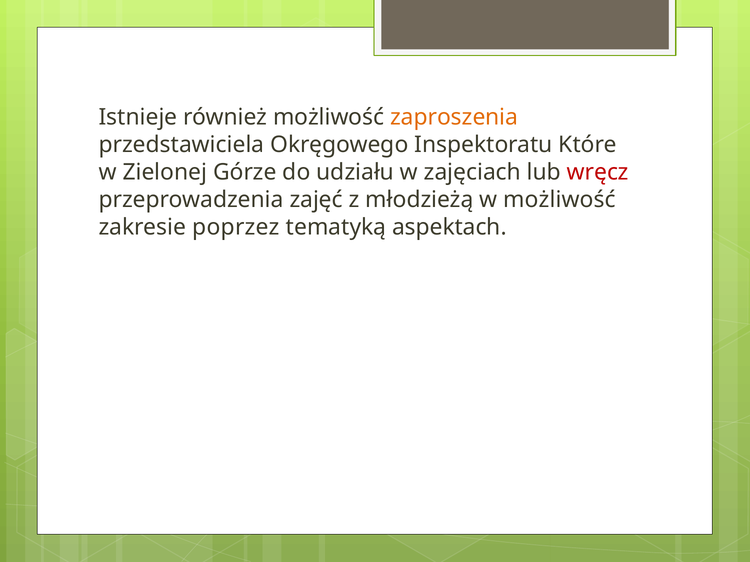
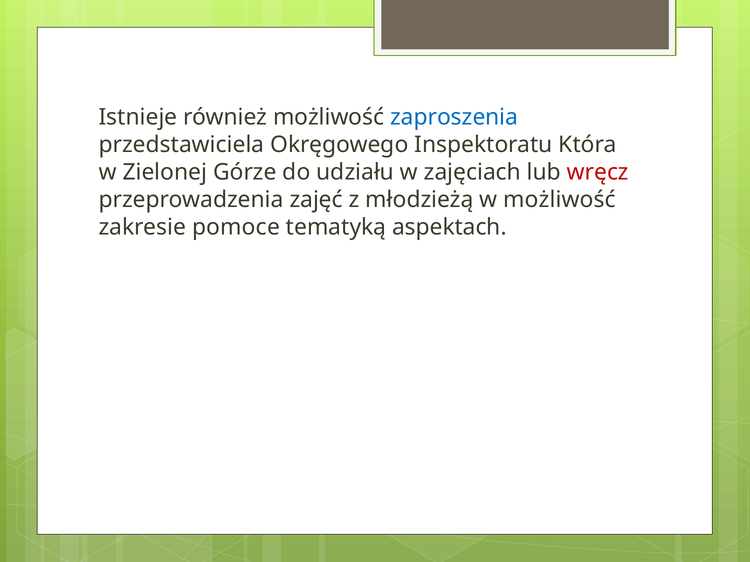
zaproszenia colour: orange -> blue
Które: Które -> Która
poprzez: poprzez -> pomoce
